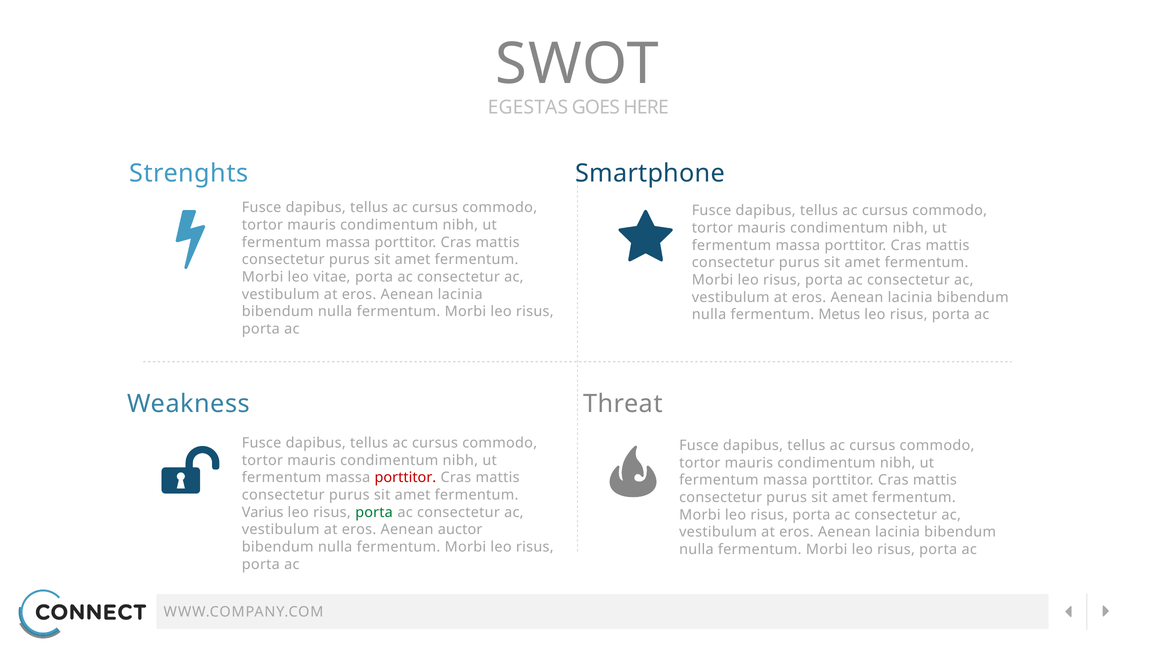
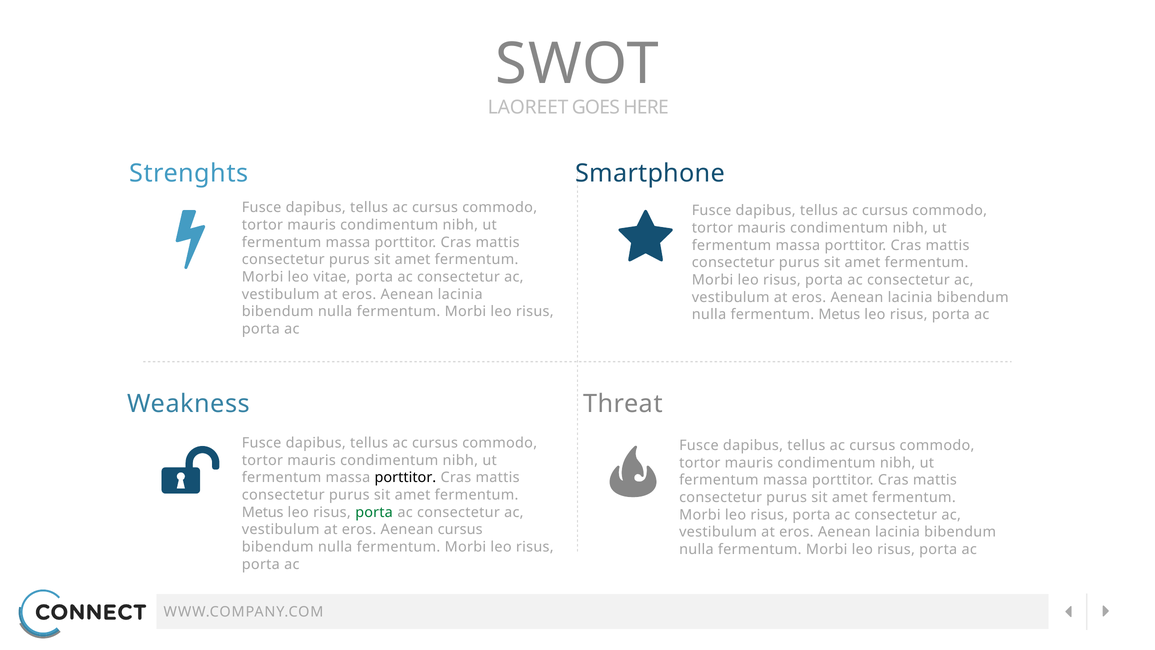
EGESTAS: EGESTAS -> LAOREET
porttitor at (405, 477) colour: red -> black
Varius at (263, 512): Varius -> Metus
Aenean auctor: auctor -> cursus
